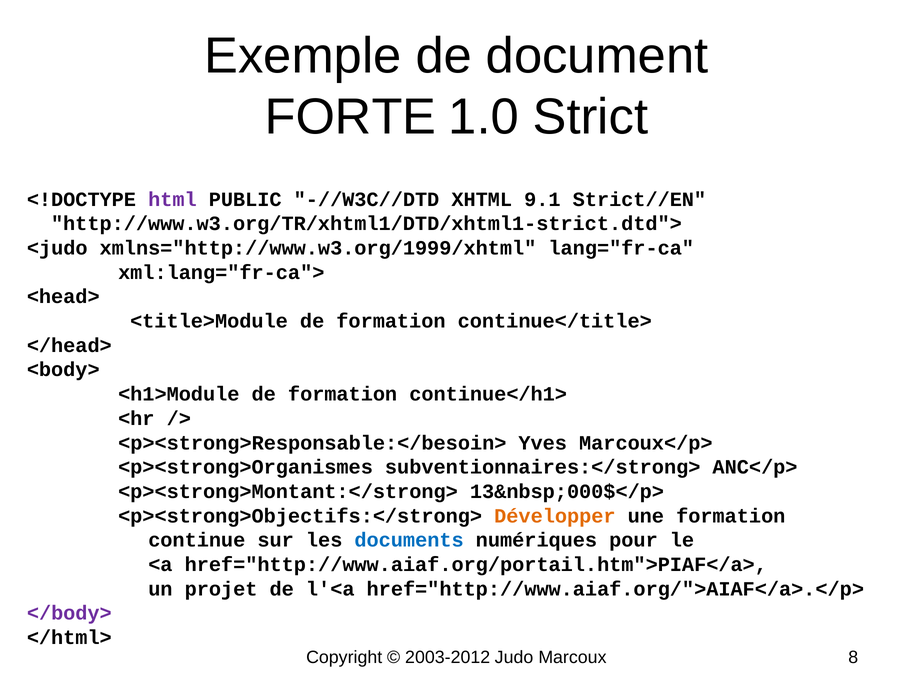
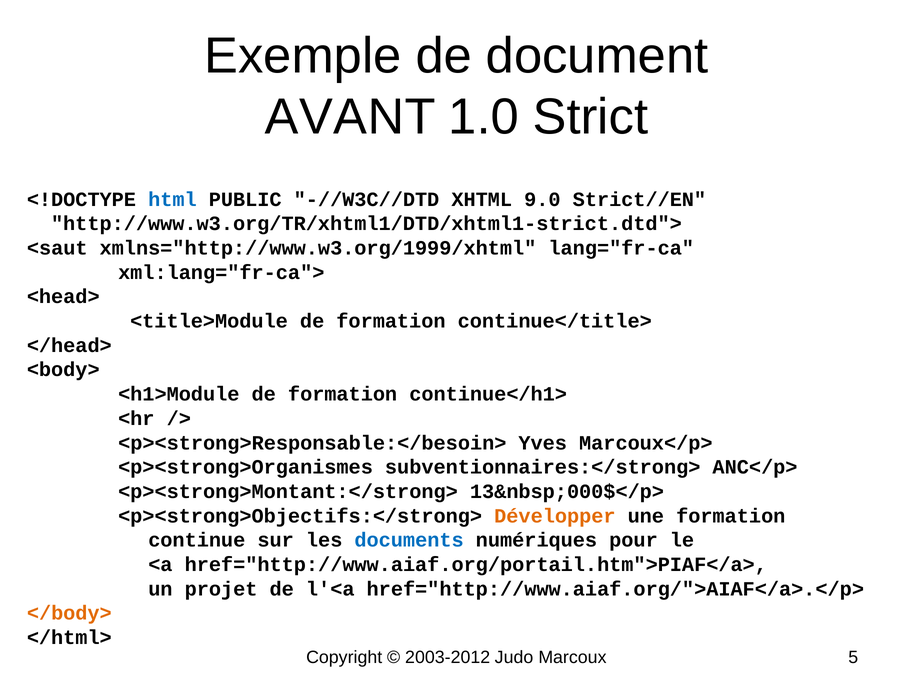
FORTE: FORTE -> AVANT
html colour: purple -> blue
9.1: 9.1 -> 9.0
<judo: <judo -> <saut
</body> colour: purple -> orange
8: 8 -> 5
